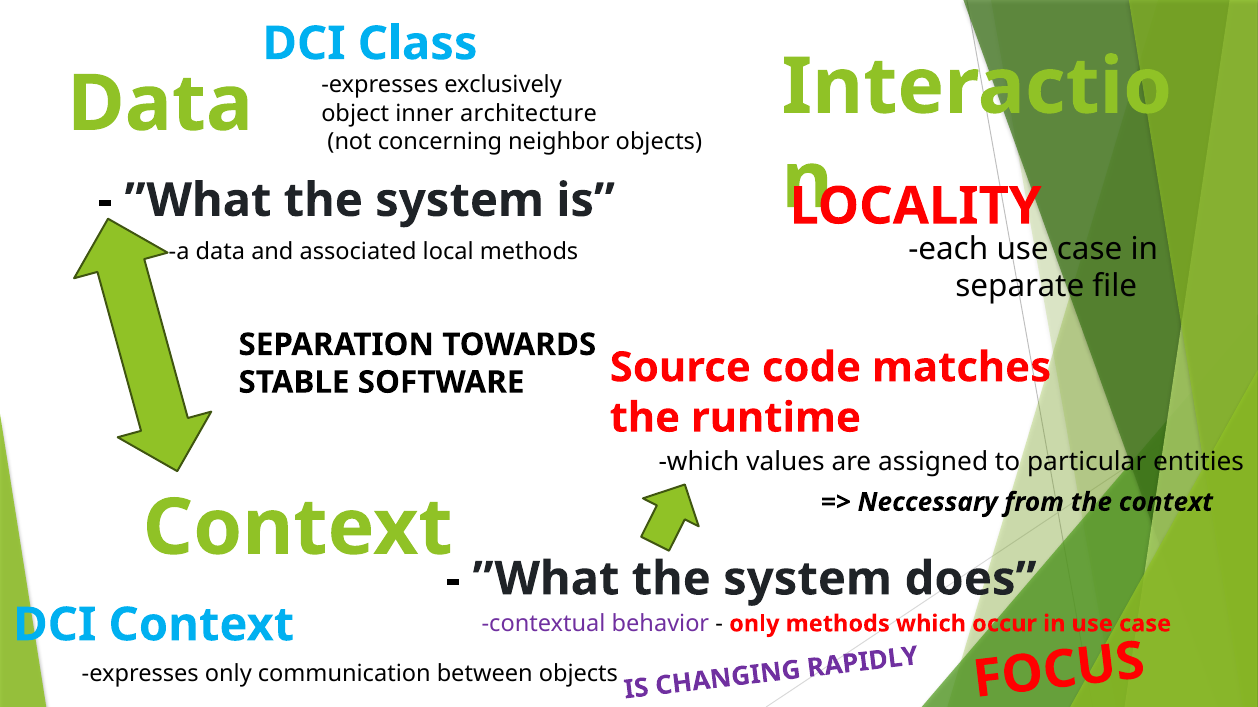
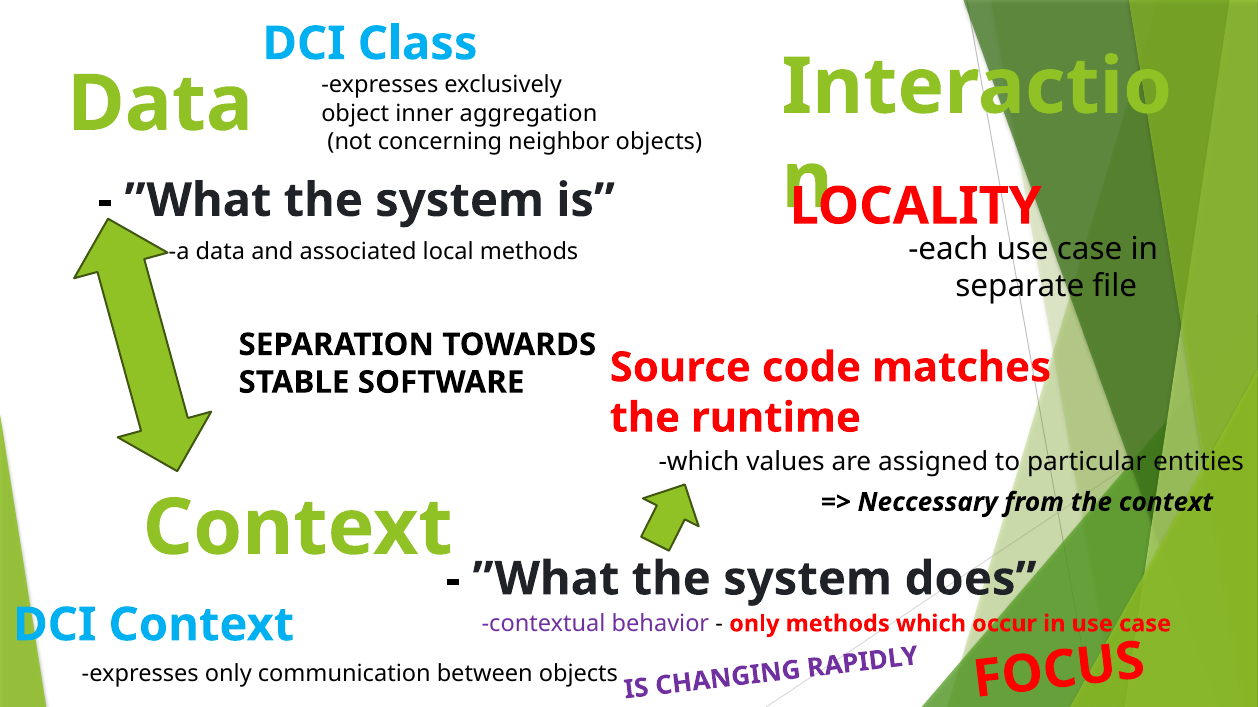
architecture: architecture -> aggregation
